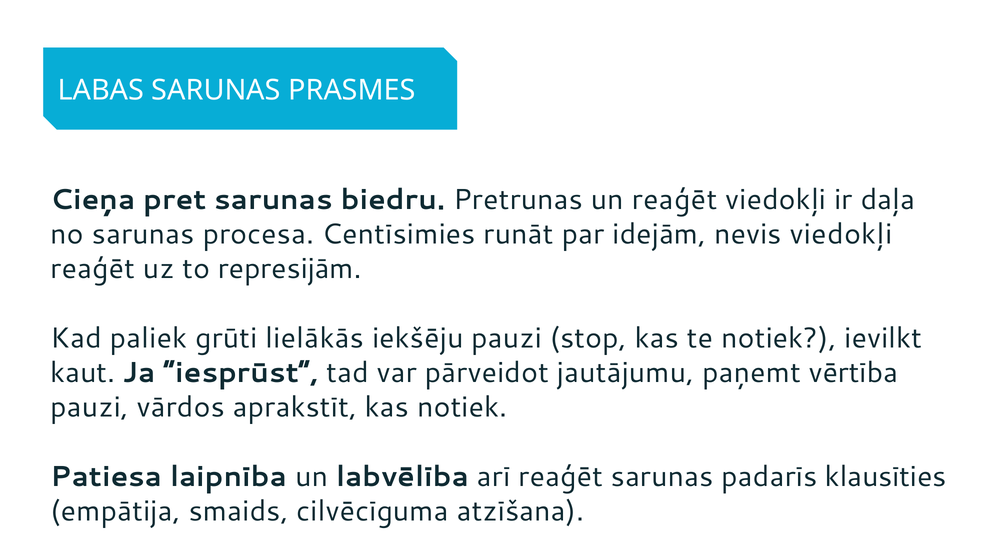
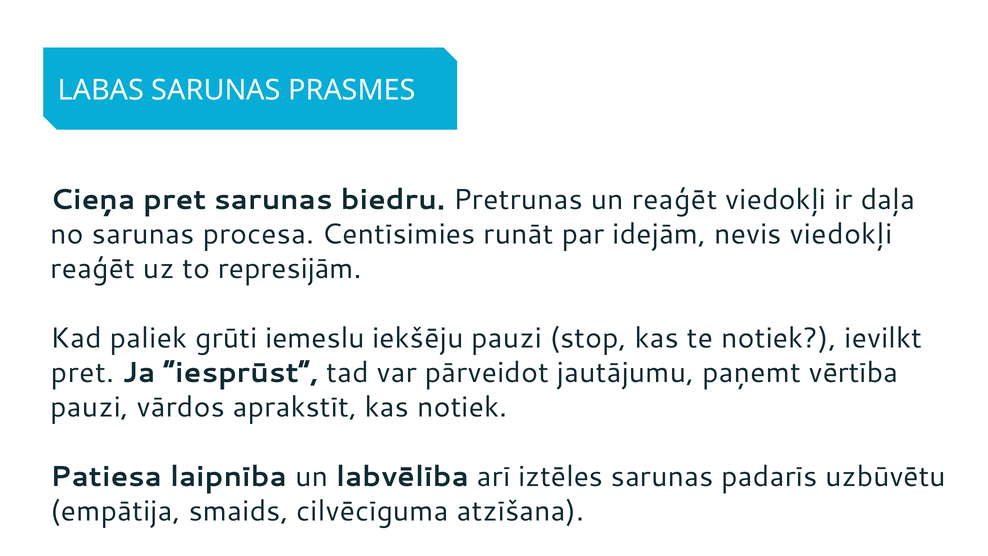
lielākās: lielākās -> iemeslu
kaut at (83, 373): kaut -> pret
arī reaģēt: reaģēt -> iztēles
klausīties: klausīties -> uzbūvētu
